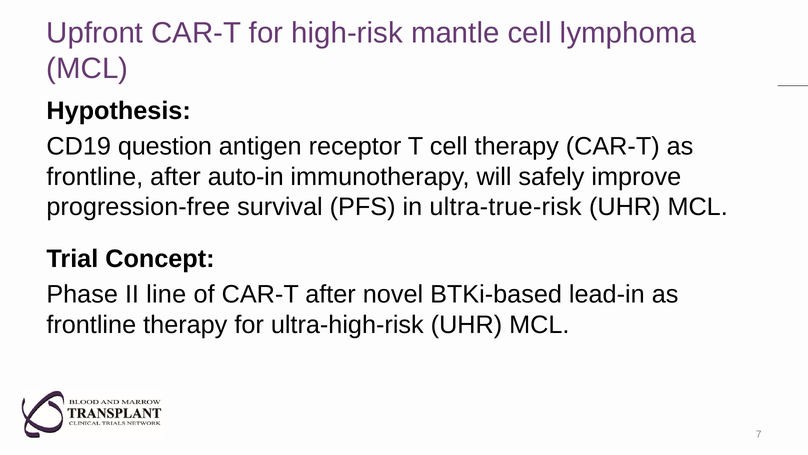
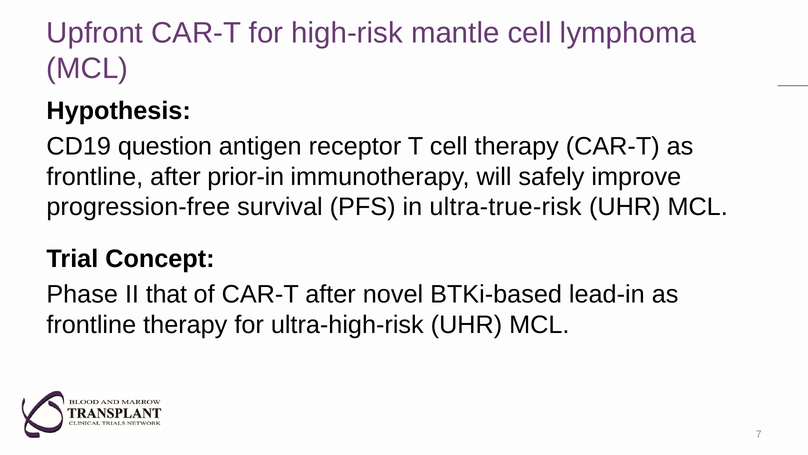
auto-in: auto-in -> prior-in
line: line -> that
